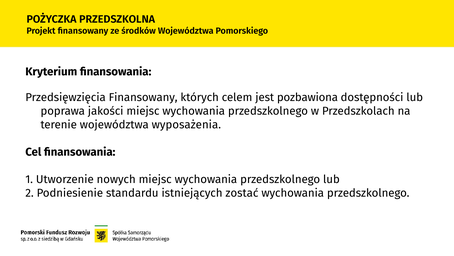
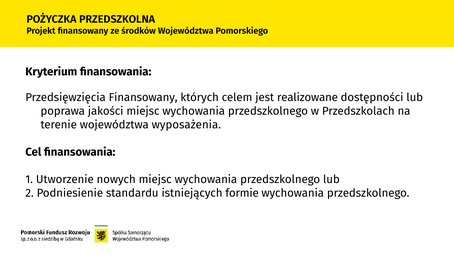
pozbawiona: pozbawiona -> realizowane
zostać: zostać -> formie
